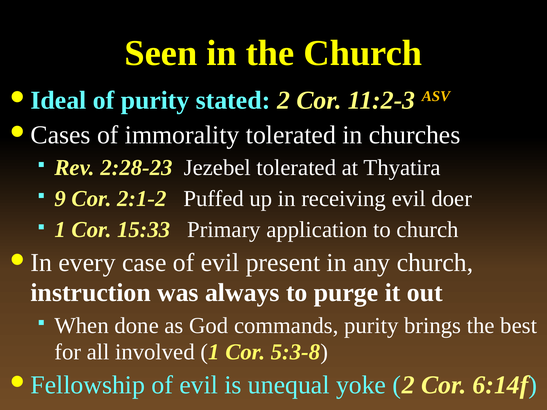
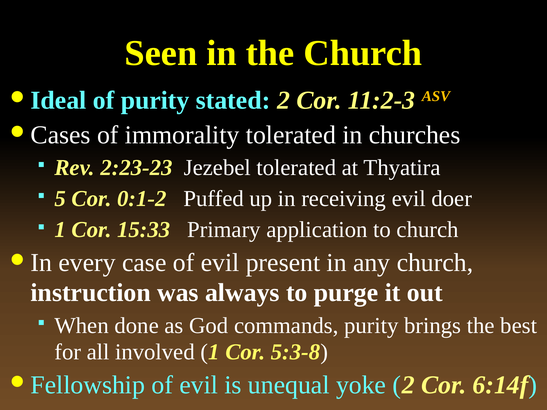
2:28-23: 2:28-23 -> 2:23-23
9: 9 -> 5
2:1-2: 2:1-2 -> 0:1-2
